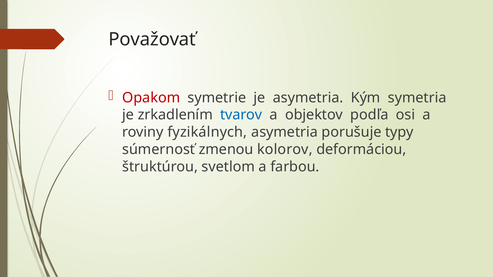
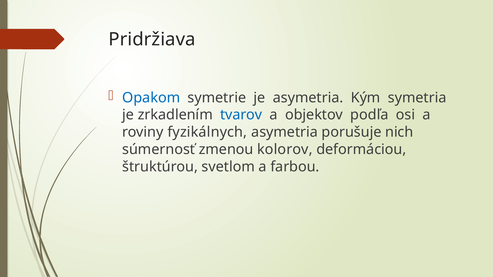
Považovať: Považovať -> Pridržiava
Opakom colour: red -> blue
typy: typy -> nich
